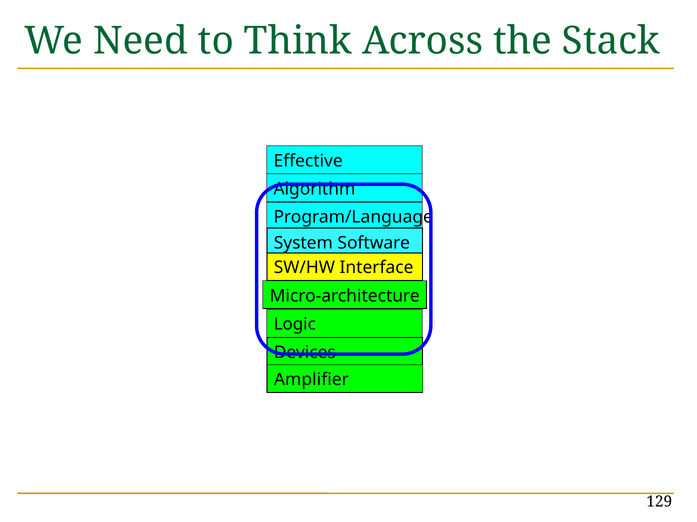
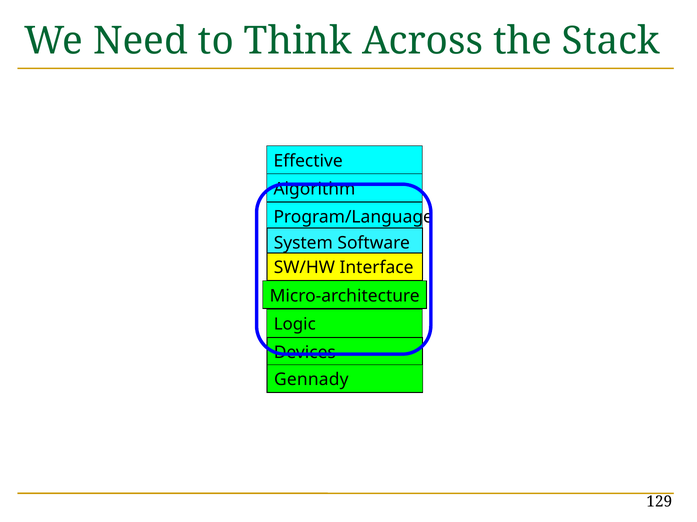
Amplifier: Amplifier -> Gennady
